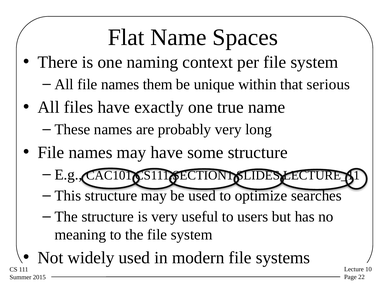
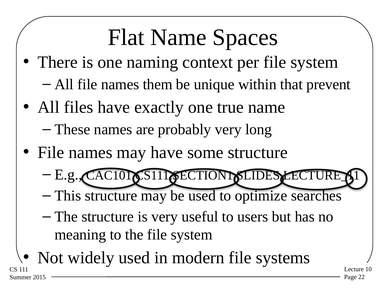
serious: serious -> prevent
